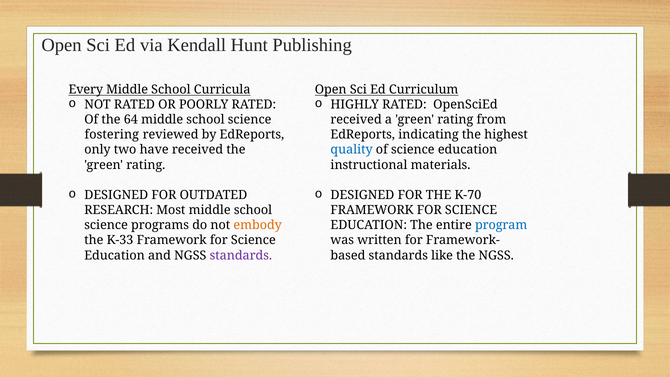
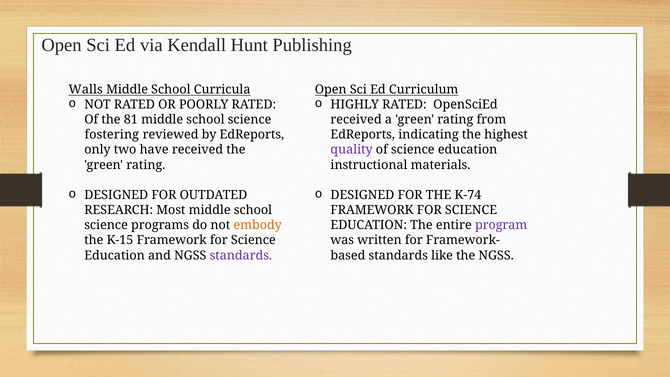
Every: Every -> Walls
64: 64 -> 81
quality colour: blue -> purple
K-70: K-70 -> K-74
program colour: blue -> purple
K-33: K-33 -> K-15
